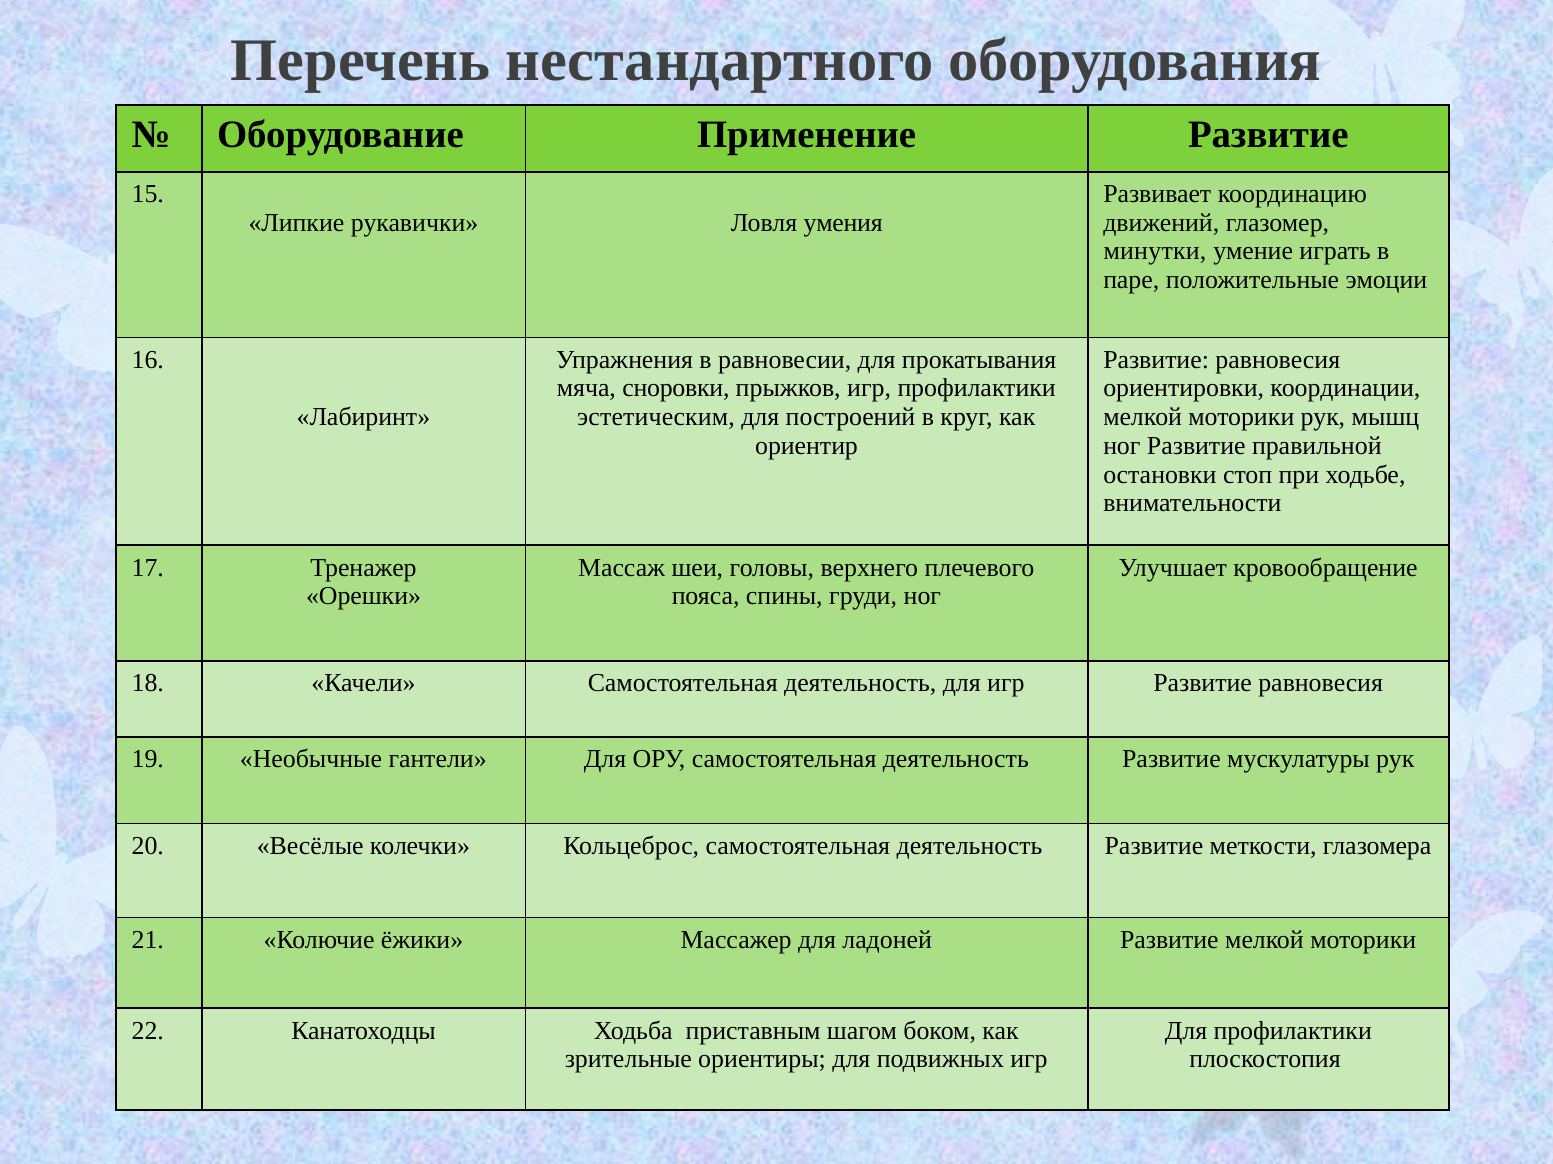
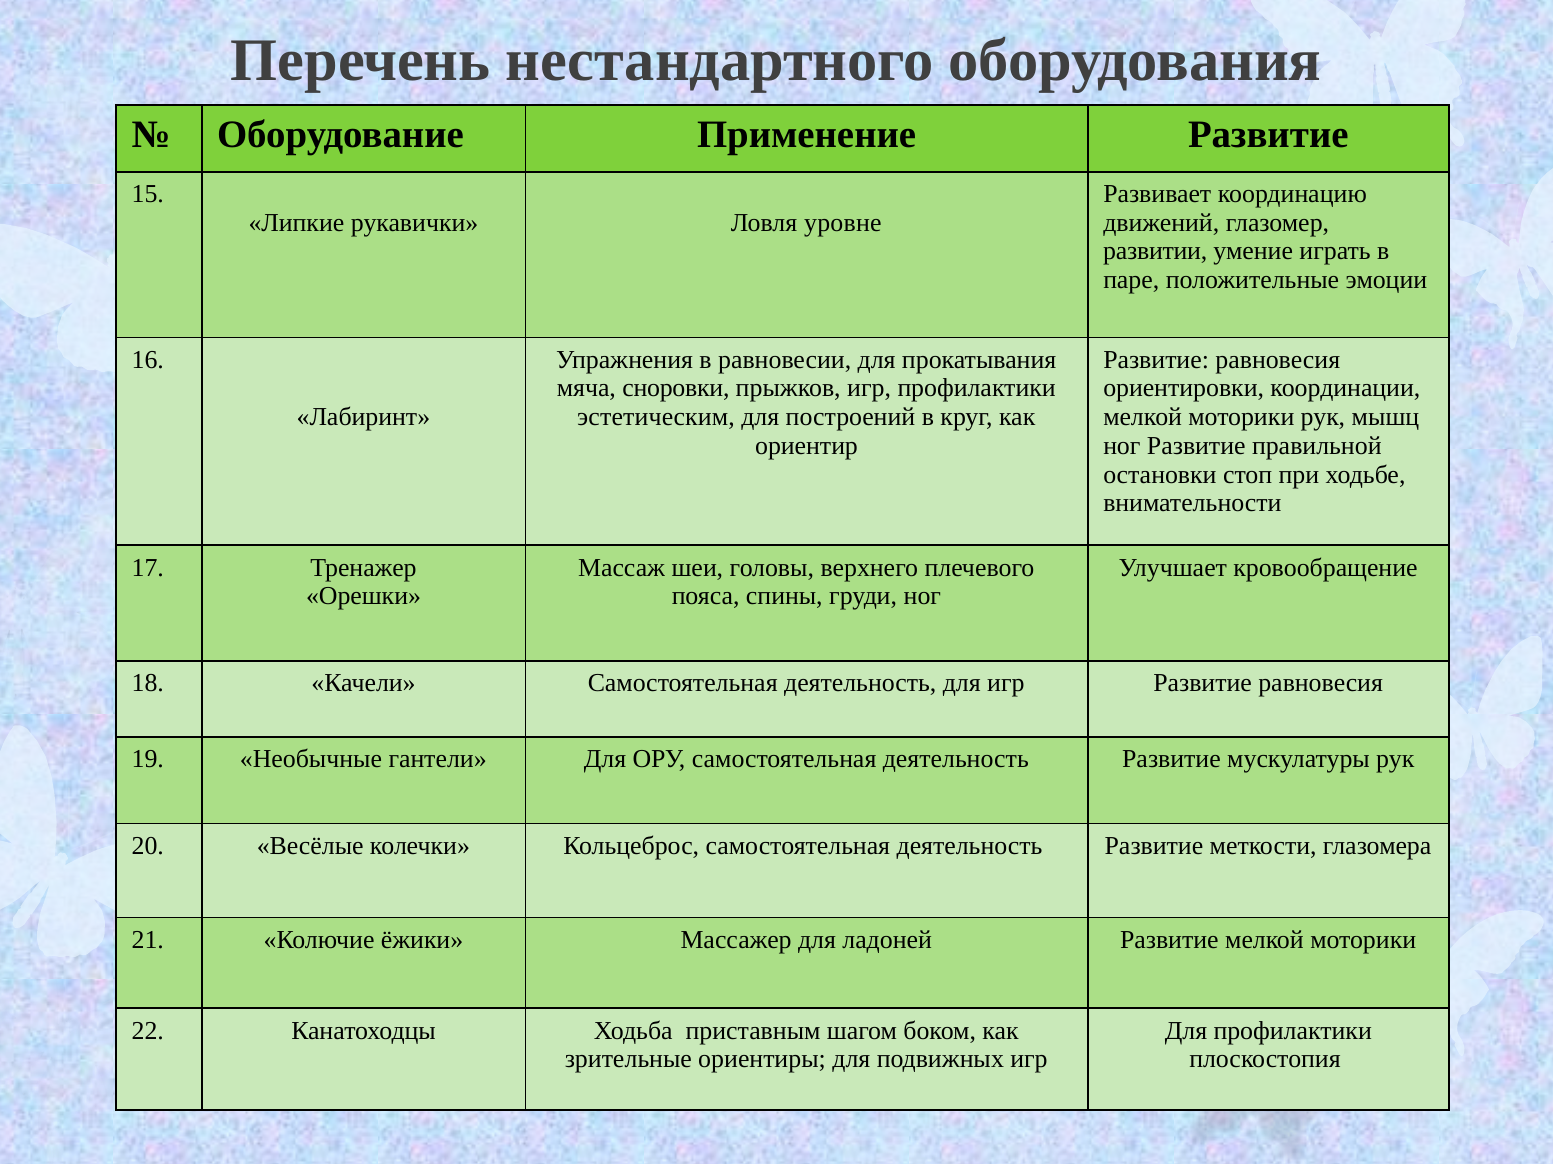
умения: умения -> уровне
минутки: минутки -> развитии
